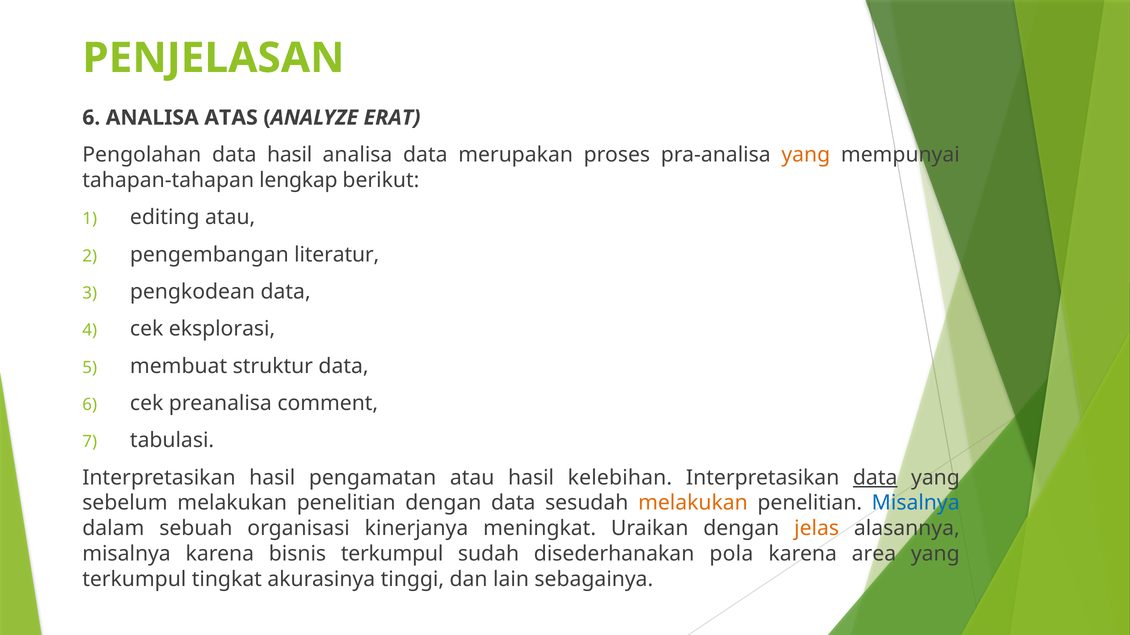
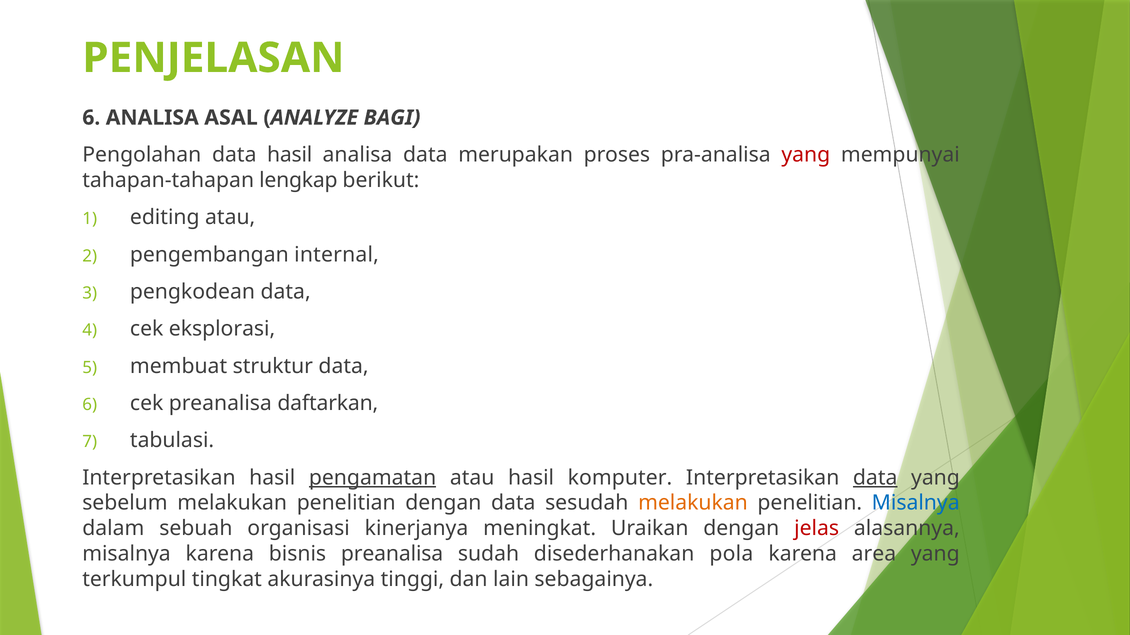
ATAS: ATAS -> ASAL
ERAT: ERAT -> BAGI
yang at (806, 155) colour: orange -> red
literatur: literatur -> internal
comment: comment -> daftarkan
pengamatan underline: none -> present
kelebihan: kelebihan -> komputer
jelas colour: orange -> red
bisnis terkumpul: terkumpul -> preanalisa
